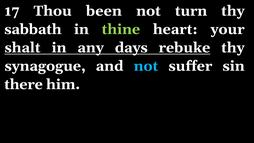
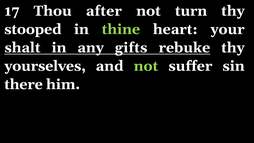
been: been -> after
sabbath: sabbath -> stooped
days: days -> gifts
synagogue: synagogue -> yourselves
not at (146, 66) colour: light blue -> light green
